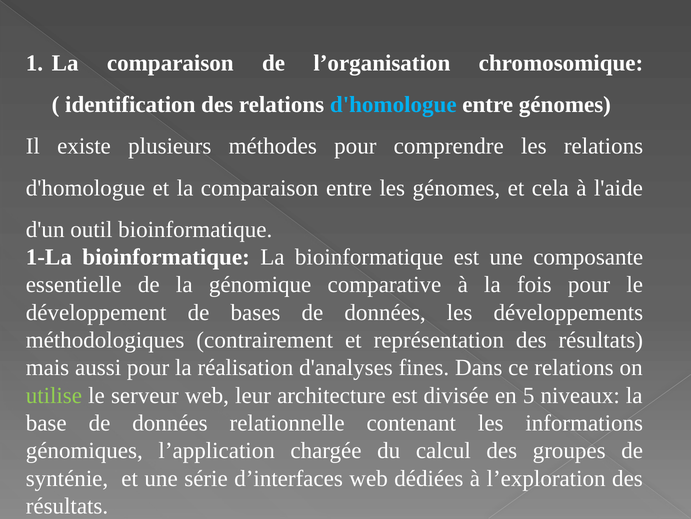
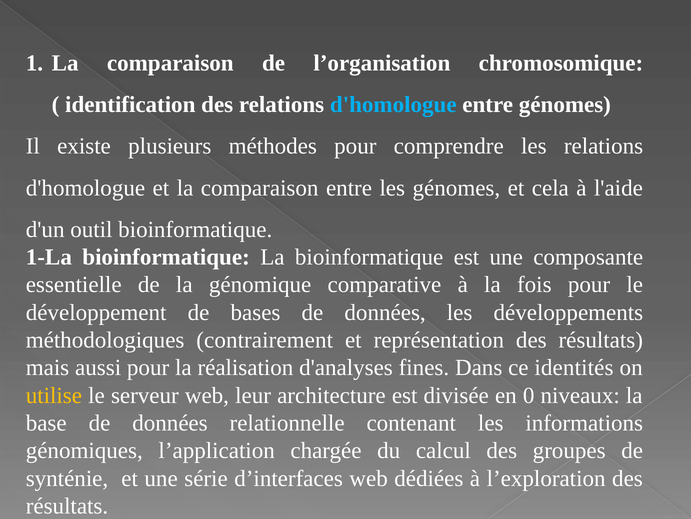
ce relations: relations -> identités
utilise colour: light green -> yellow
5: 5 -> 0
